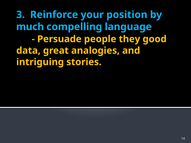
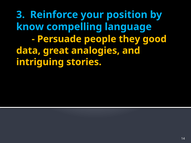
much: much -> know
